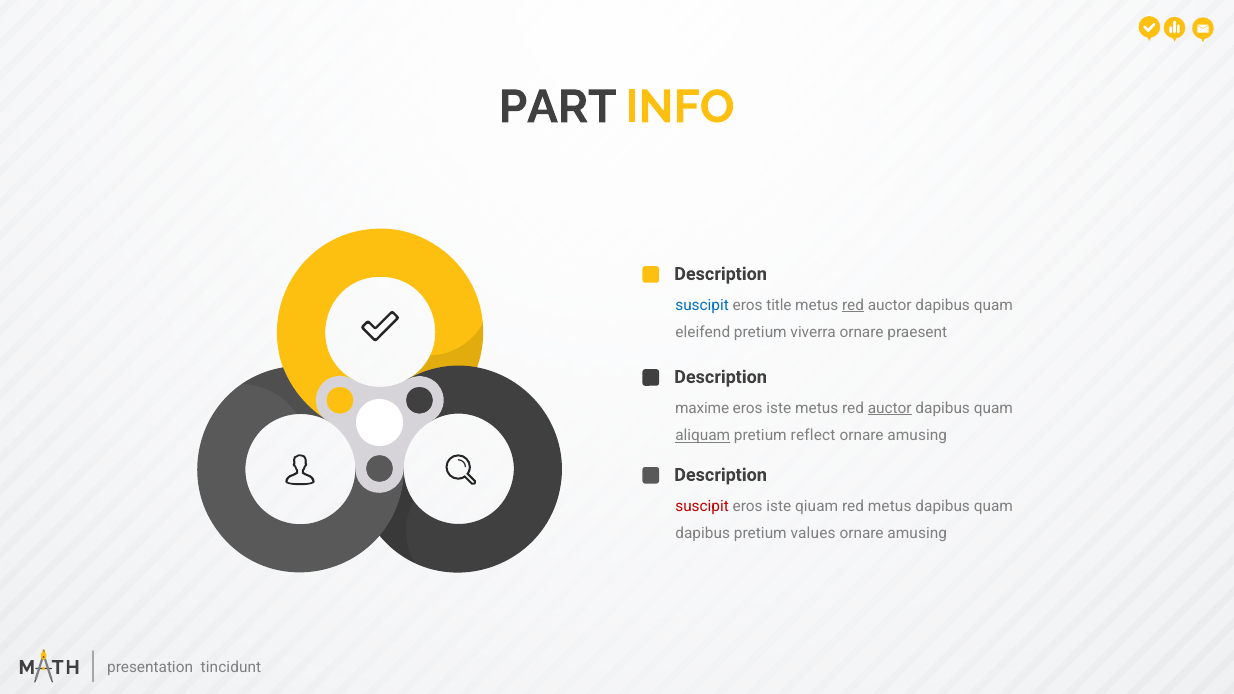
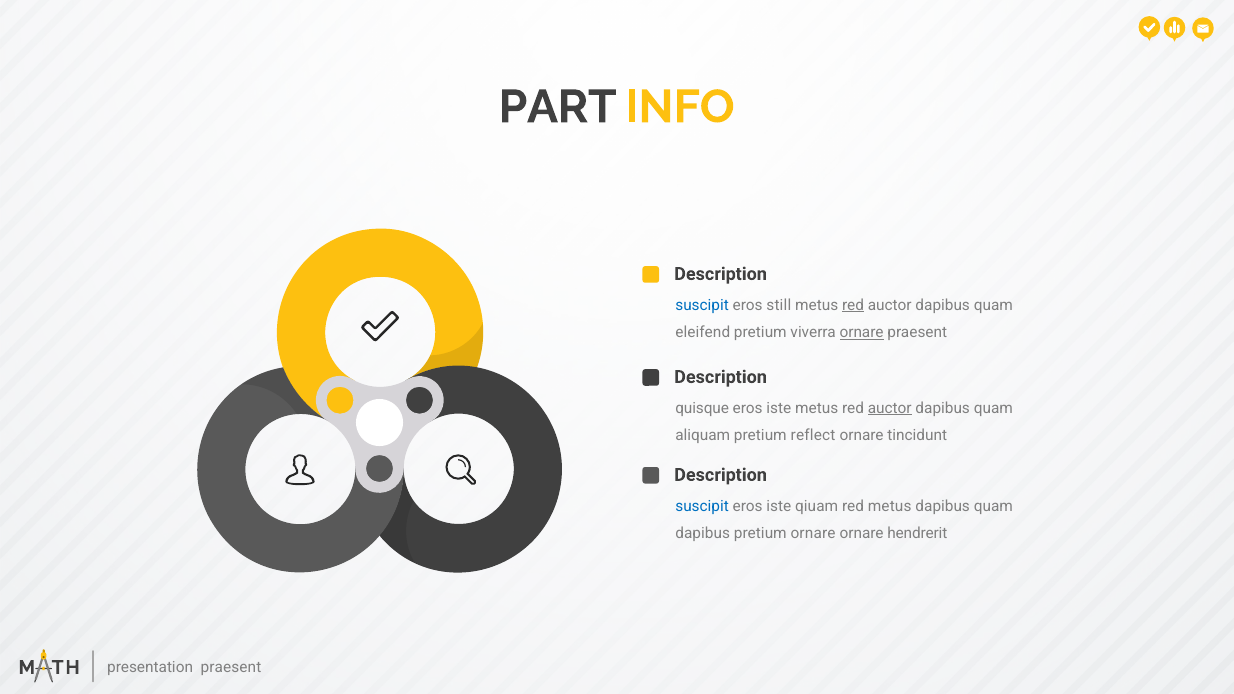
title: title -> still
ornare at (862, 333) underline: none -> present
maxime: maxime -> quisque
aliquam underline: present -> none
amusing at (917, 436): amusing -> tincidunt
suscipit at (702, 506) colour: red -> blue
pretium values: values -> ornare
amusing at (917, 534): amusing -> hendrerit
presentation tincidunt: tincidunt -> praesent
